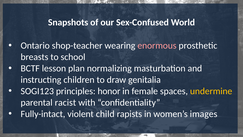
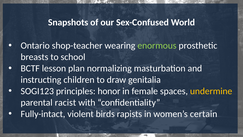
enormous colour: pink -> light green
child: child -> birds
images: images -> certain
